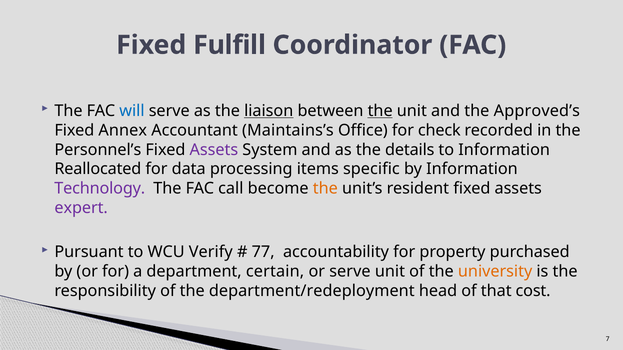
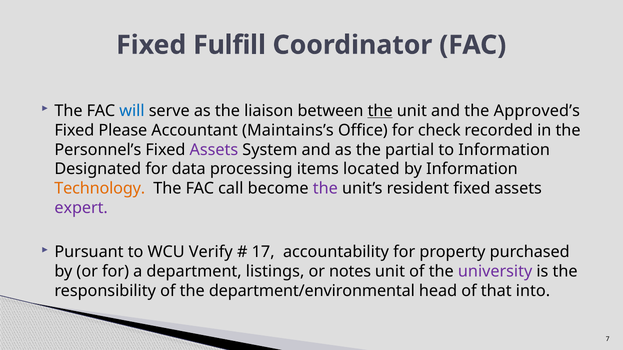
liaison underline: present -> none
Annex: Annex -> Please
details: details -> partial
Reallocated: Reallocated -> Designated
specific: specific -> located
Technology colour: purple -> orange
the at (325, 189) colour: orange -> purple
77: 77 -> 17
certain: certain -> listings
or serve: serve -> notes
university colour: orange -> purple
department/redeployment: department/redeployment -> department/environmental
cost: cost -> into
